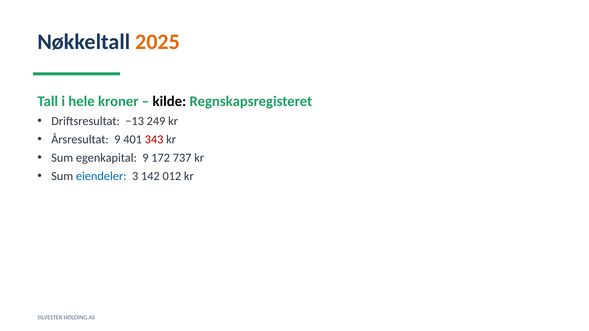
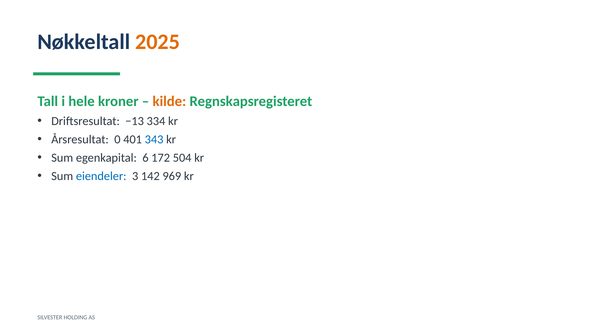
kilde colour: black -> orange
249: 249 -> 334
Årsresultat 9: 9 -> 0
343 colour: red -> blue
egenkapital 9: 9 -> 6
737: 737 -> 504
012: 012 -> 969
